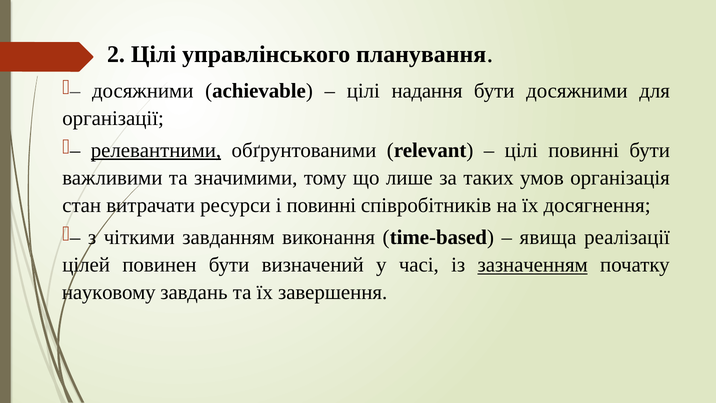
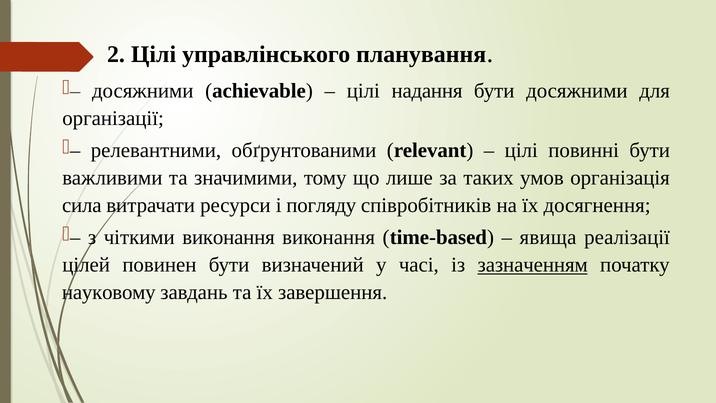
релевантними underline: present -> none
стан: стан -> сила
і повинні: повинні -> погляду
чіткими завданням: завданням -> виконання
